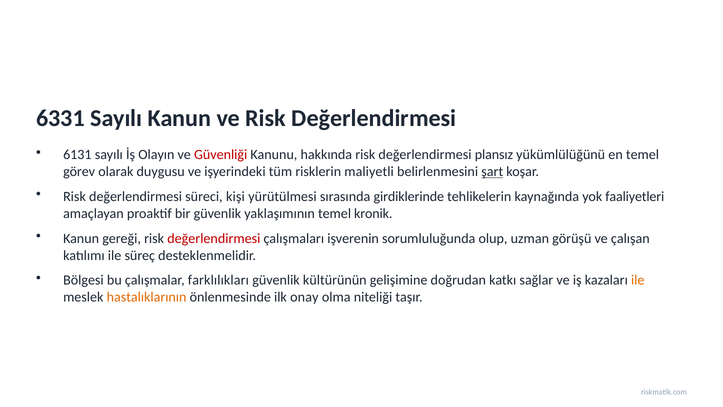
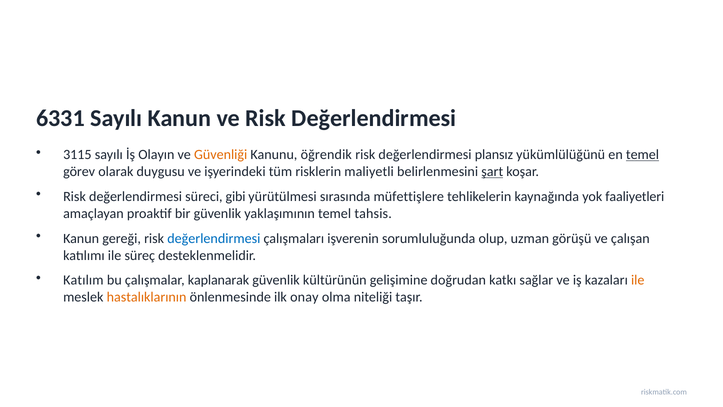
6131: 6131 -> 3115
Güvenliği colour: red -> orange
hakkında: hakkında -> öğrendik
temel at (642, 155) underline: none -> present
kişi: kişi -> gibi
girdiklerinde: girdiklerinde -> müfettişlere
kronik: kronik -> tahsis
değerlendirmesi at (214, 238) colour: red -> blue
Bölgesi: Bölgesi -> Katılım
farklılıkları: farklılıkları -> kaplanarak
